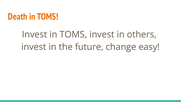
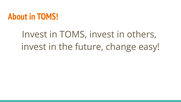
Death: Death -> About
